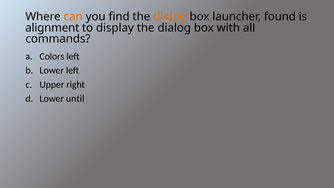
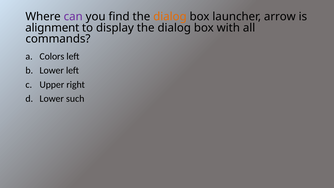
can colour: orange -> purple
found: found -> arrow
until: until -> such
